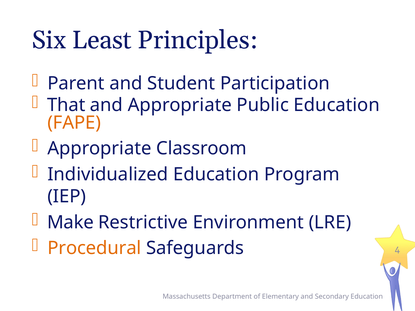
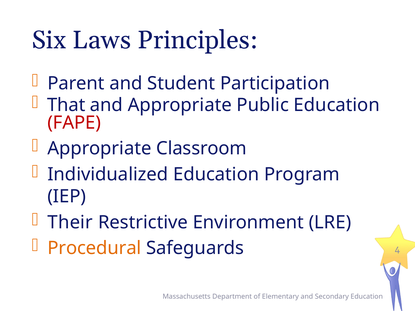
Least: Least -> Laws
FAPE colour: orange -> red
Make: Make -> Their
